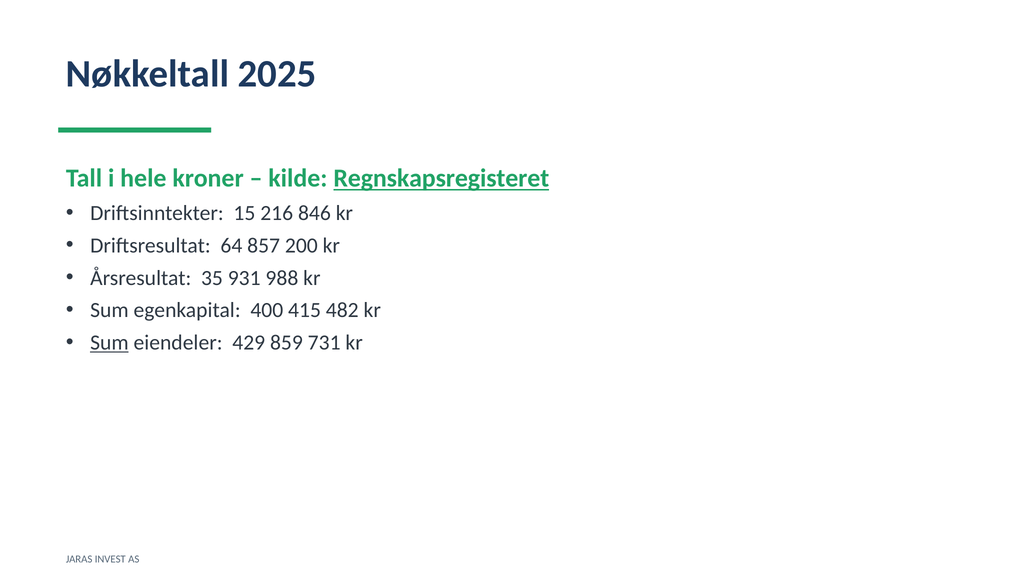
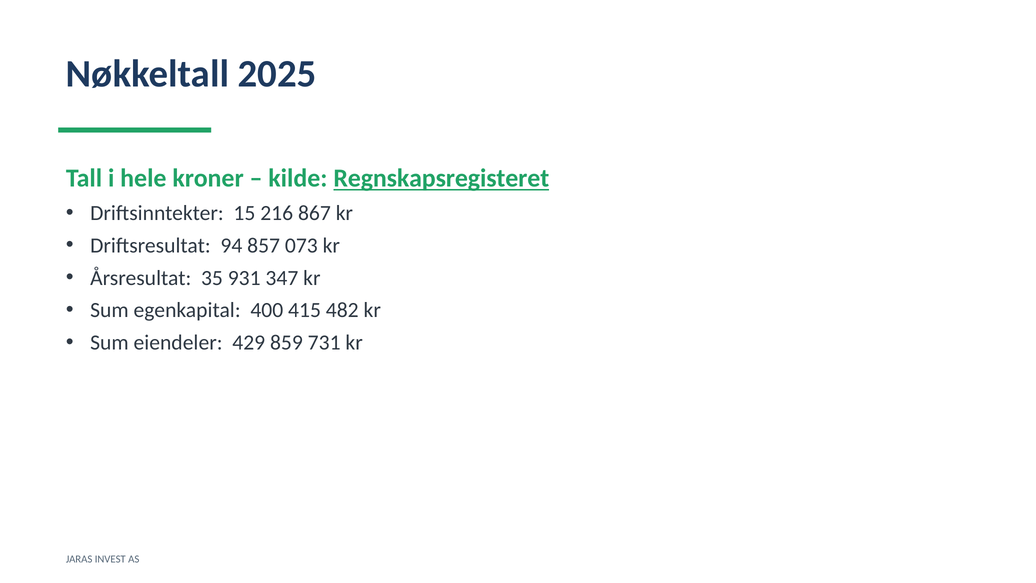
846: 846 -> 867
64: 64 -> 94
200: 200 -> 073
988: 988 -> 347
Sum at (109, 343) underline: present -> none
